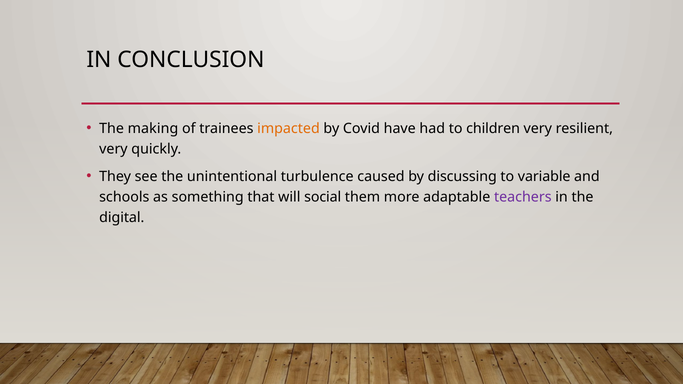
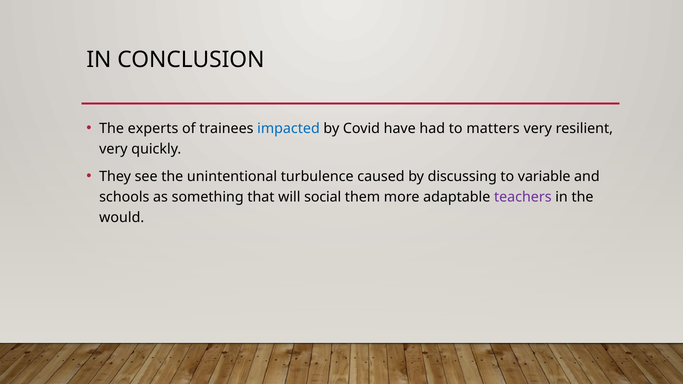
making: making -> experts
impacted colour: orange -> blue
children: children -> matters
digital: digital -> would
